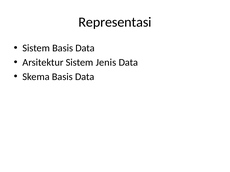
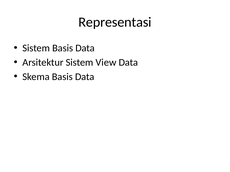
Jenis: Jenis -> View
